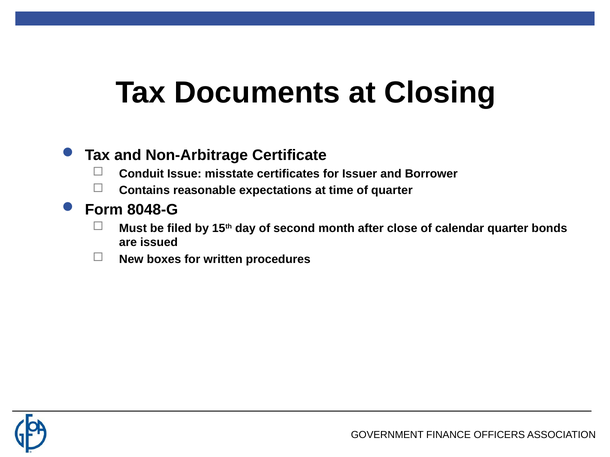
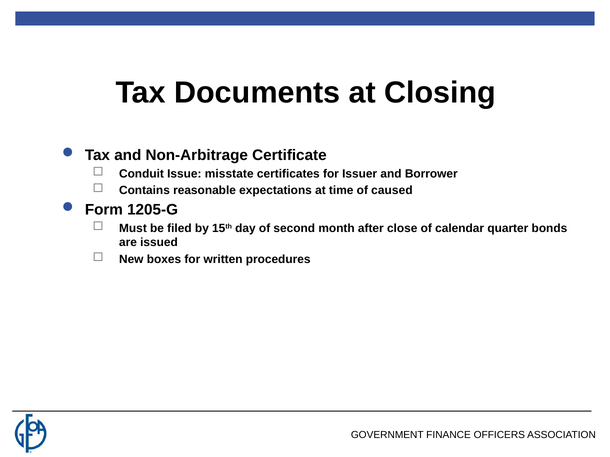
of quarter: quarter -> caused
8048-G: 8048-G -> 1205-G
